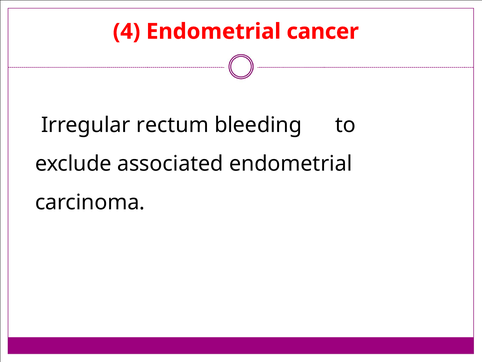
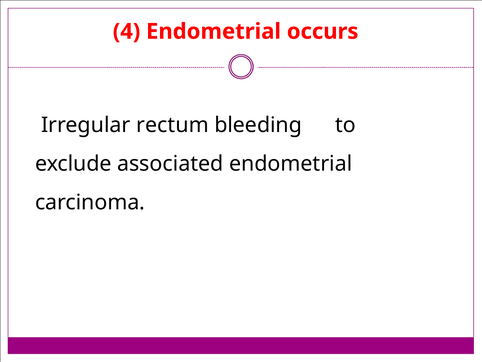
cancer: cancer -> occurs
